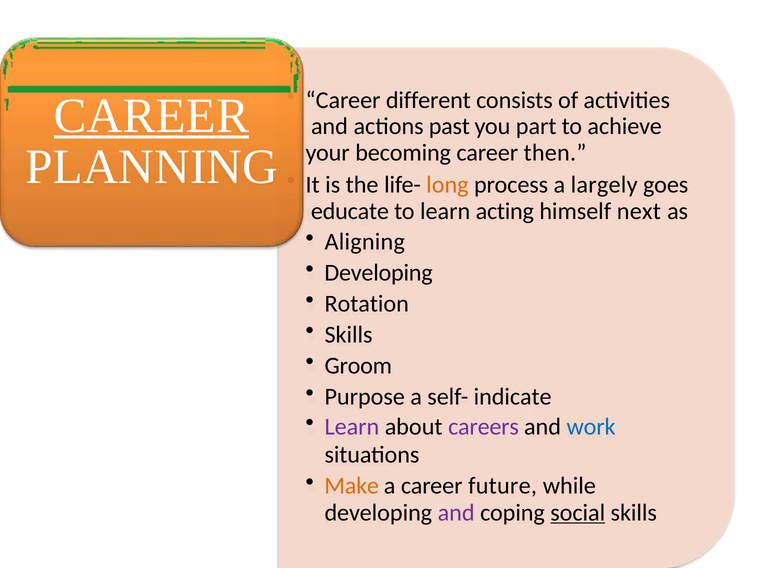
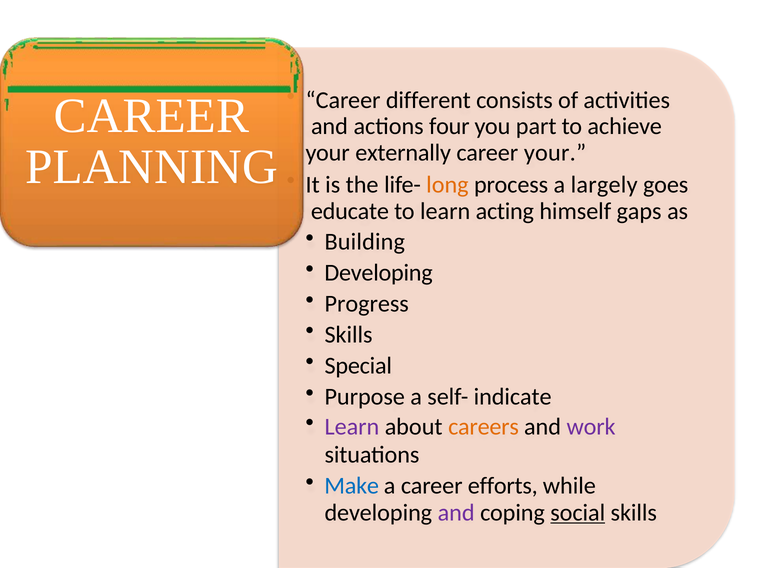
CAREER at (151, 116) underline: present -> none
past: past -> four
becoming: becoming -> externally
career then: then -> your
next: next -> gaps
Aligning: Aligning -> Building
Rotation: Rotation -> Progress
Groom: Groom -> Special
careers colour: purple -> orange
work colour: blue -> purple
Make colour: orange -> blue
future: future -> efforts
